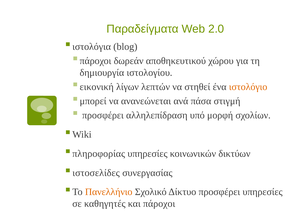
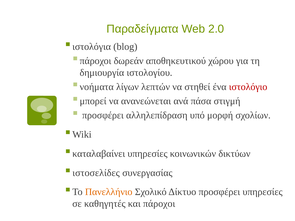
εικονική: εικονική -> νοήματα
ιστολόγιο colour: orange -> red
πληροφορίας: πληροφορίας -> καταλαβαίνει
